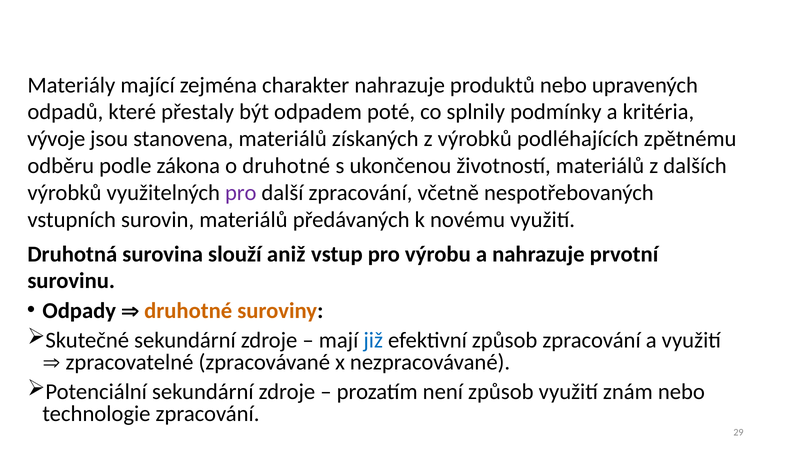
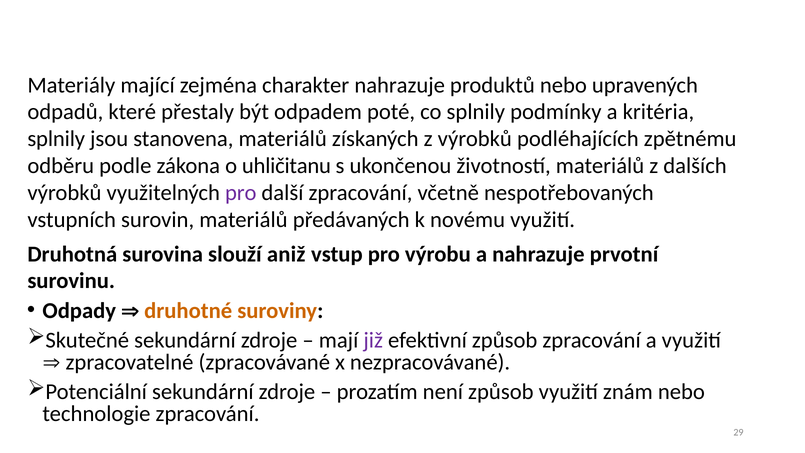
vývoje at (56, 139): vývoje -> splnily
o druhotné: druhotné -> uhličitanu
již colour: blue -> purple
